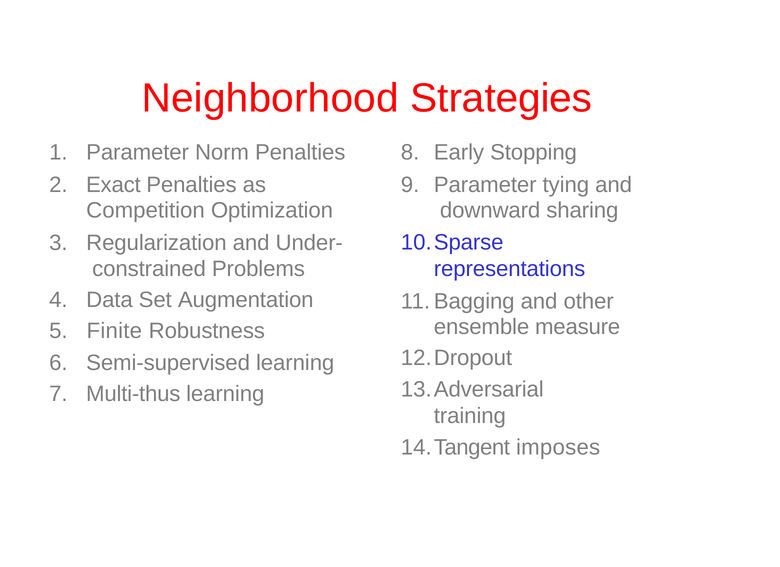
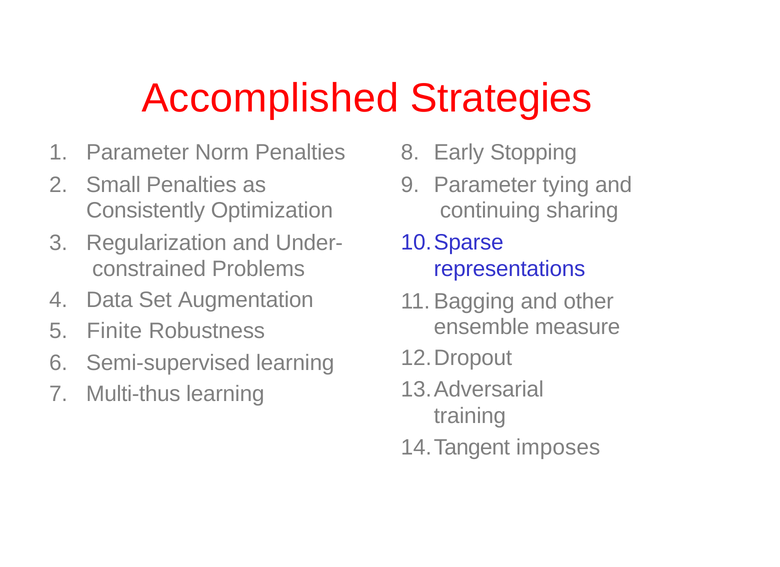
Neighborhood: Neighborhood -> Accomplished
Exact: Exact -> Small
Competition: Competition -> Consistently
downward: downward -> continuing
